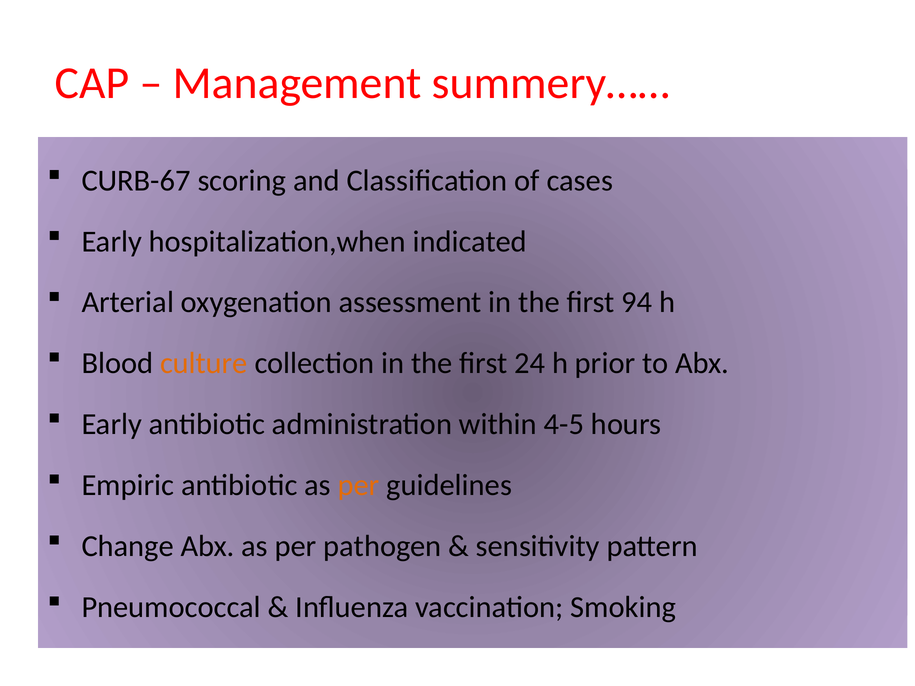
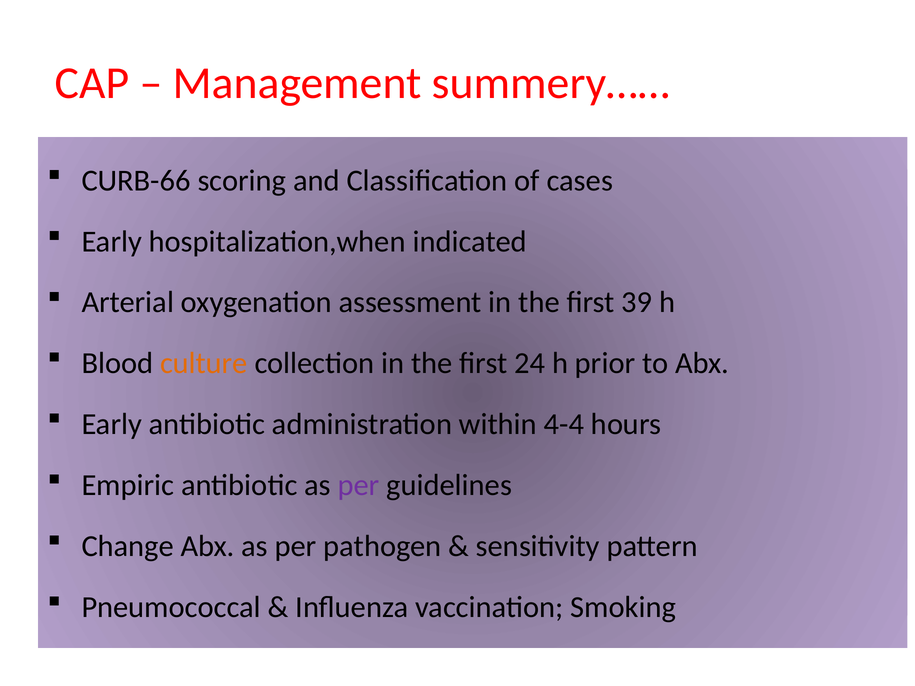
CURB-67: CURB-67 -> CURB-66
94: 94 -> 39
4-5: 4-5 -> 4-4
per at (359, 486) colour: orange -> purple
